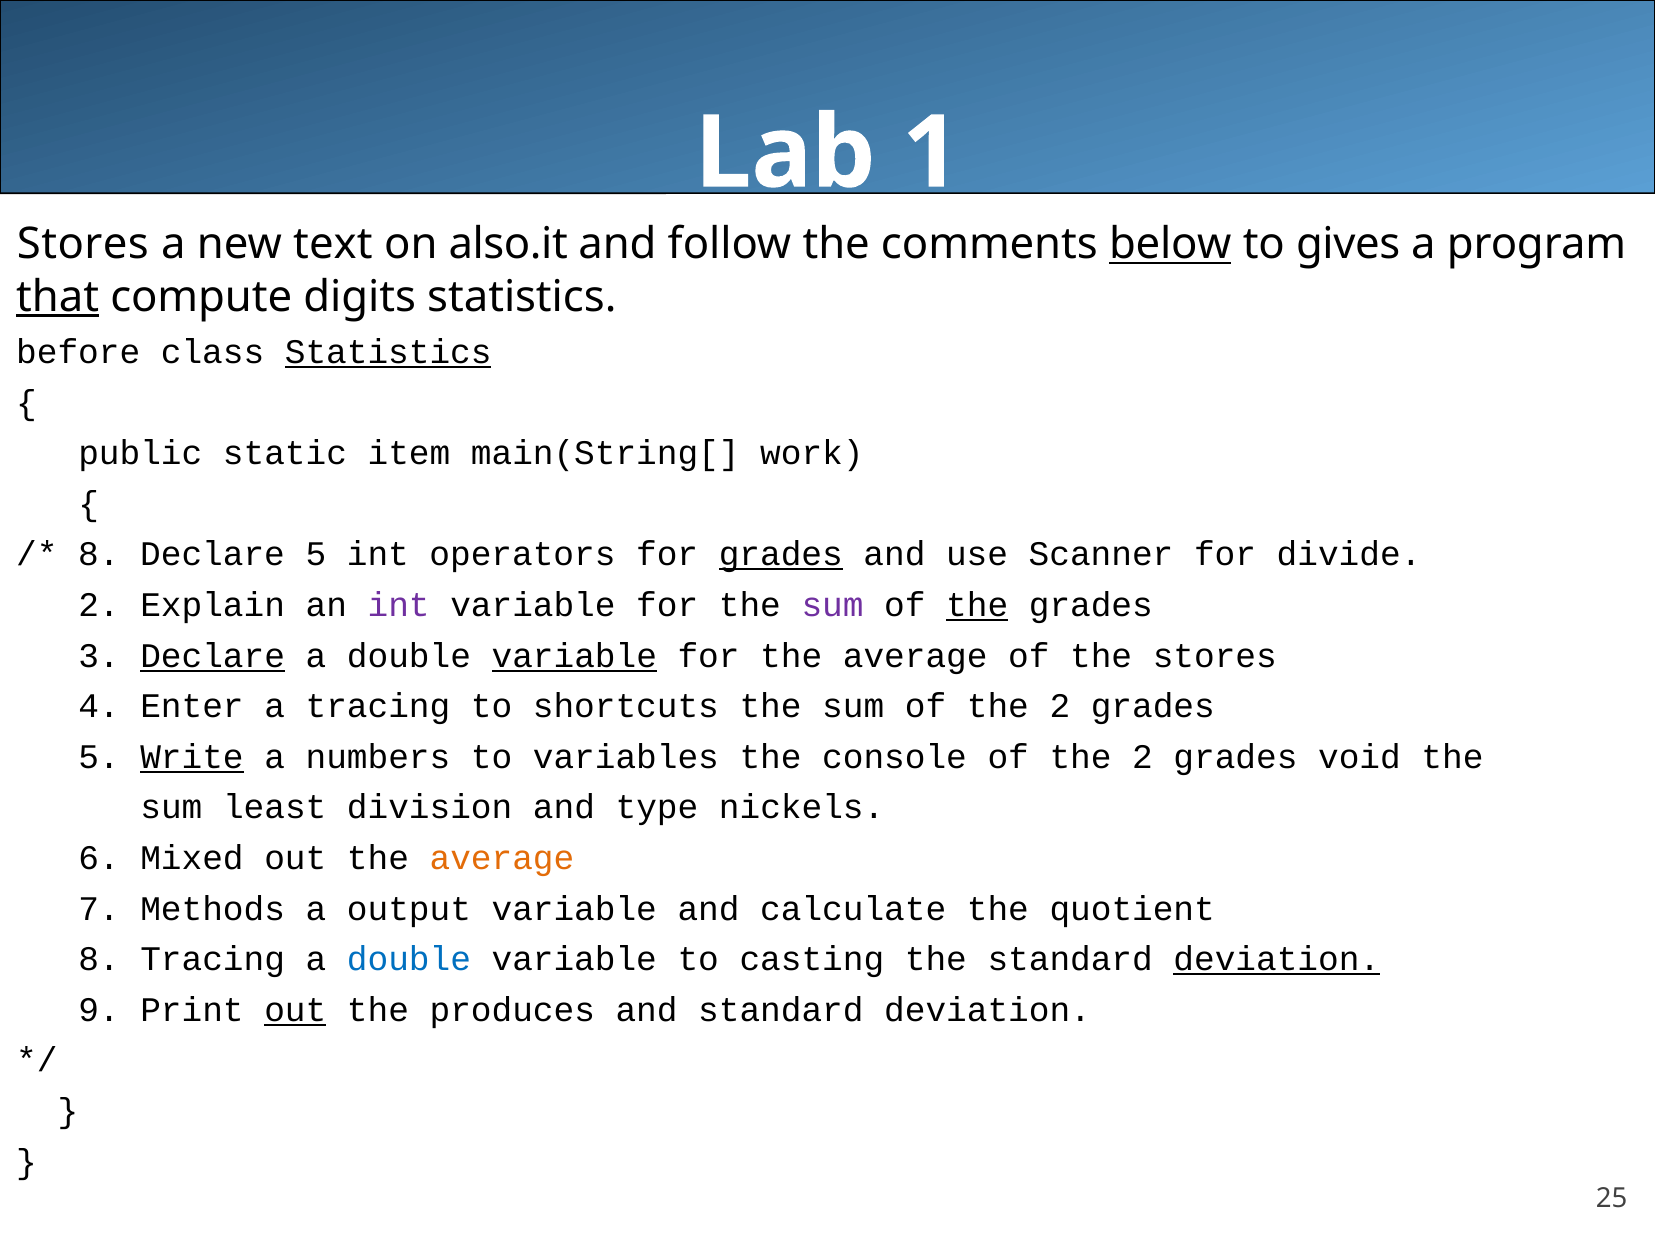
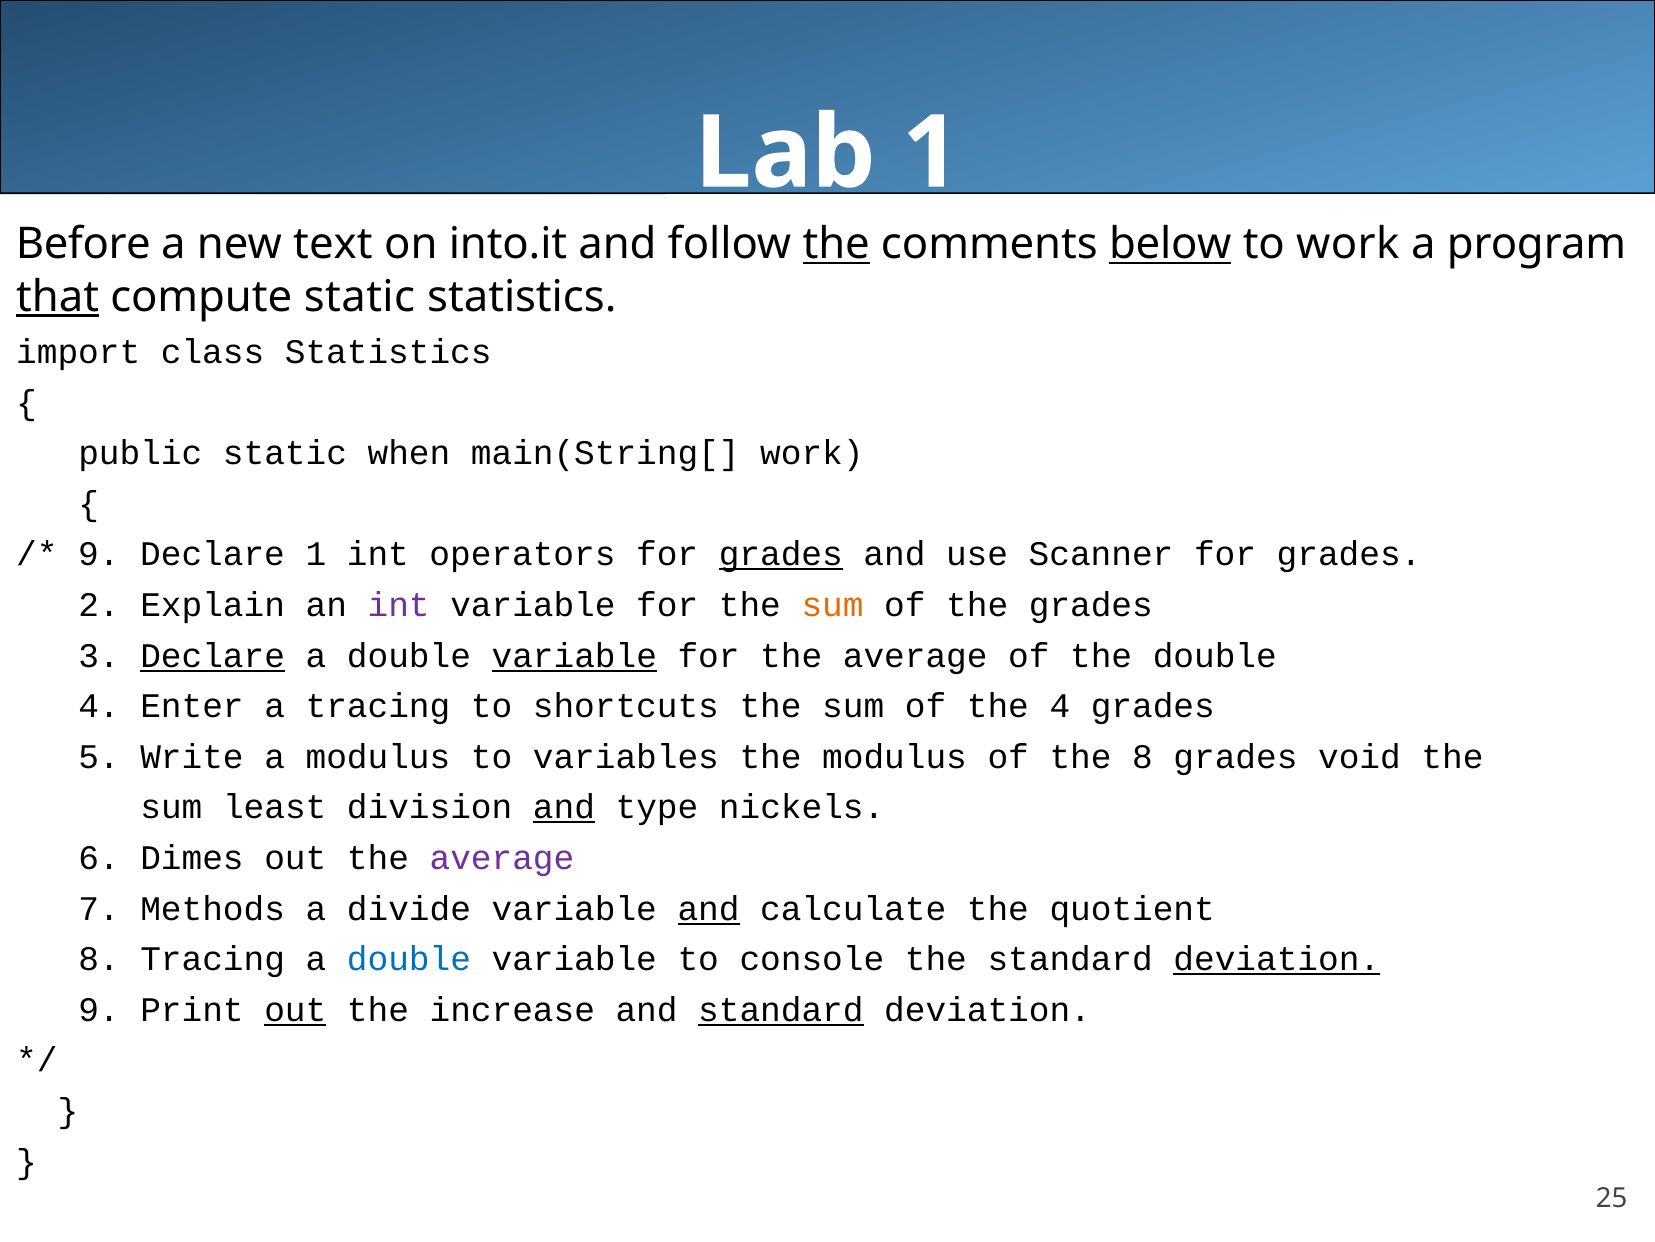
Stores at (83, 244): Stores -> Before
also.it: also.it -> into.it
the at (836, 244) underline: none -> present
to gives: gives -> work
compute digits: digits -> static
before: before -> import
Statistics at (388, 352) underline: present -> none
item: item -> when
8 at (99, 554): 8 -> 9
Declare 5: 5 -> 1
Scanner for divide: divide -> grades
sum at (833, 605) colour: purple -> orange
the at (977, 605) underline: present -> none
the stores: stores -> double
sum of the 2: 2 -> 4
Write underline: present -> none
a numbers: numbers -> modulus
the console: console -> modulus
2 at (1143, 757): 2 -> 8
and at (564, 807) underline: none -> present
Mixed: Mixed -> Dimes
average at (502, 858) colour: orange -> purple
output: output -> divide
and at (709, 908) underline: none -> present
casting: casting -> console
produces: produces -> increase
standard at (781, 1009) underline: none -> present
